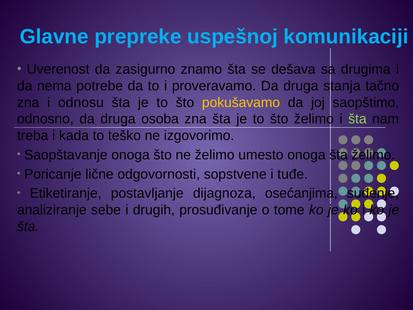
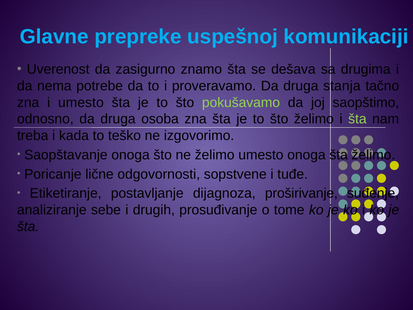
i odnosu: odnosu -> umesto
pokušavamo colour: yellow -> light green
osećanjima: osećanjima -> proširivanje
